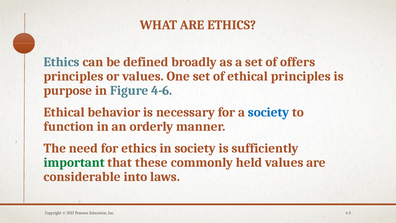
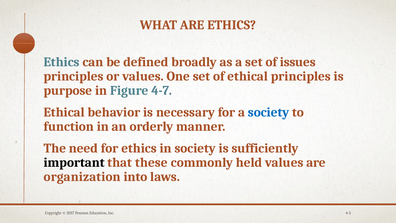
offers: offers -> issues
4-6: 4-6 -> 4-7
important colour: green -> black
considerable: considerable -> organization
